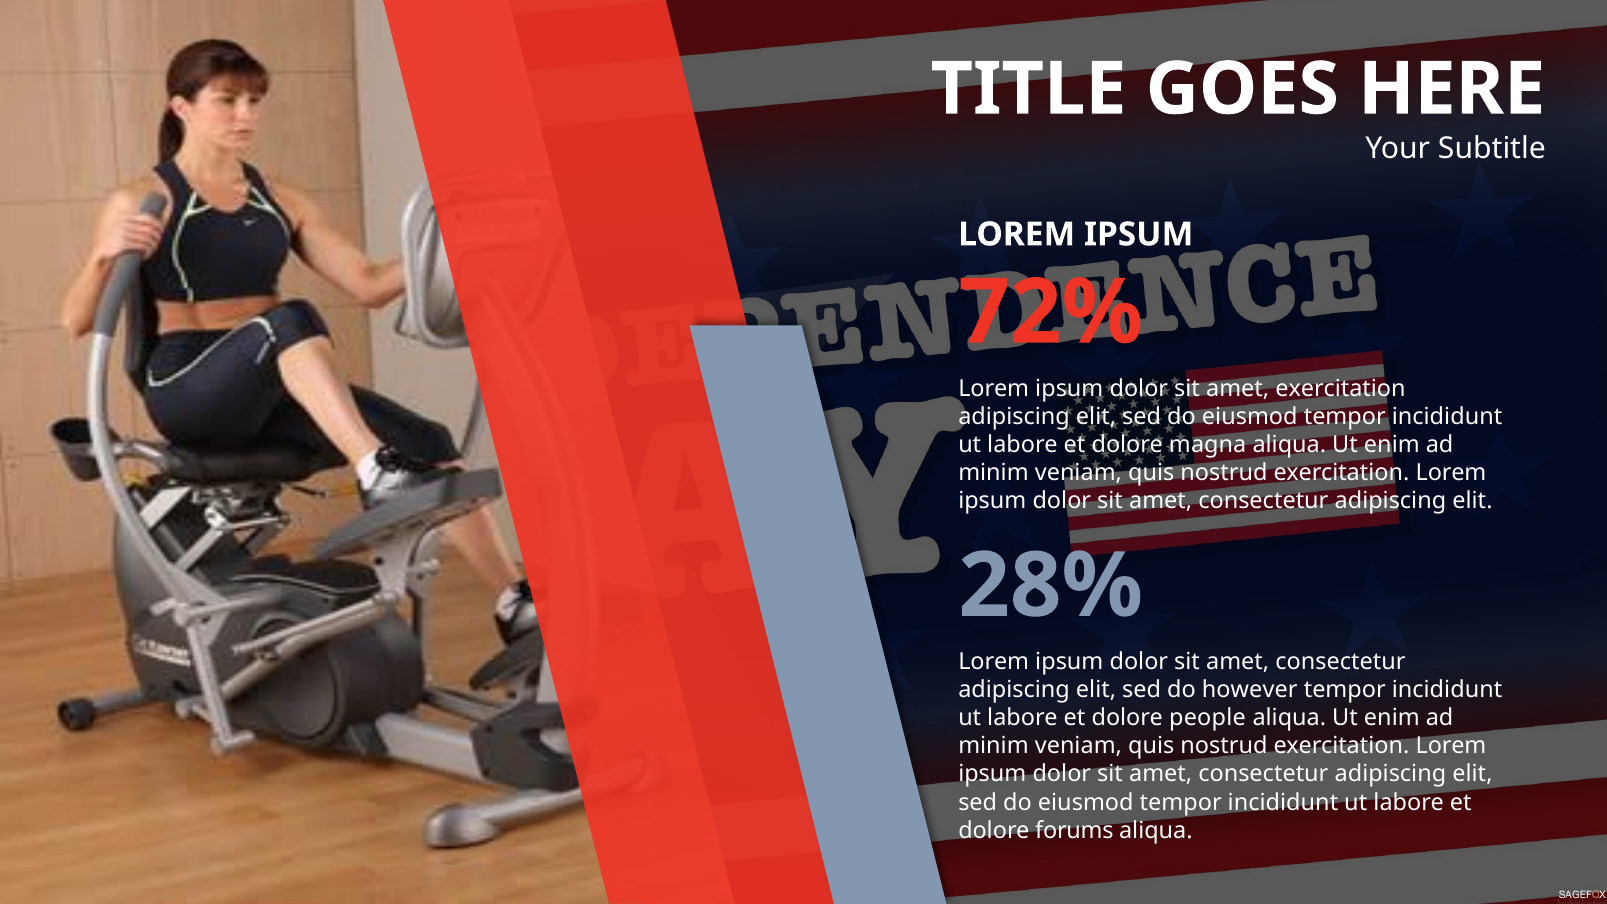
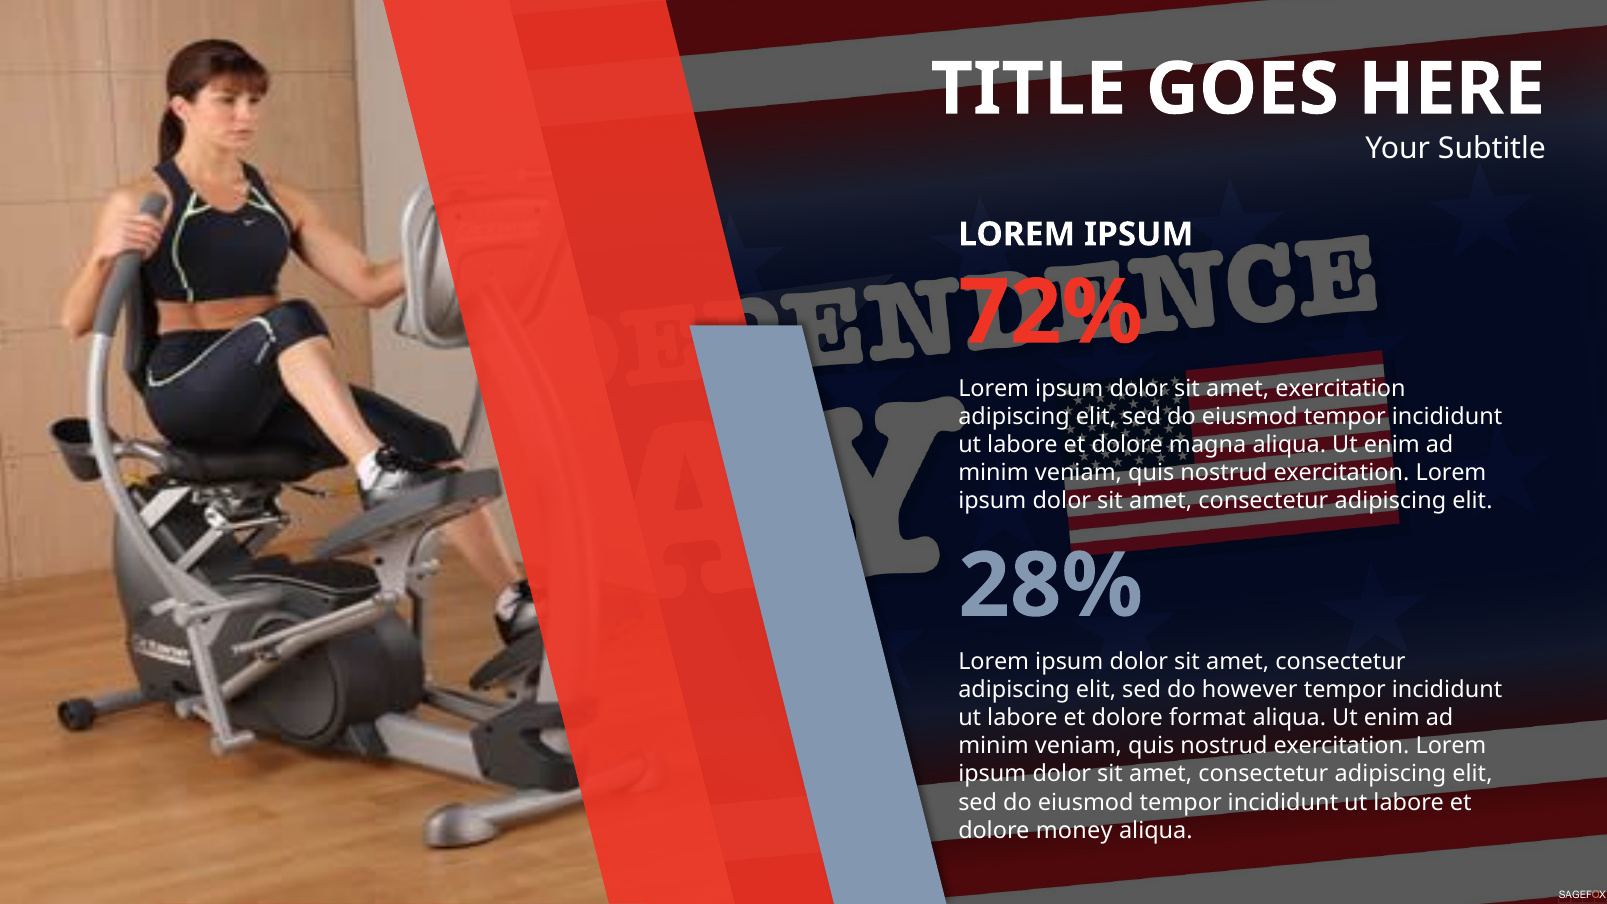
people: people -> format
forums: forums -> money
